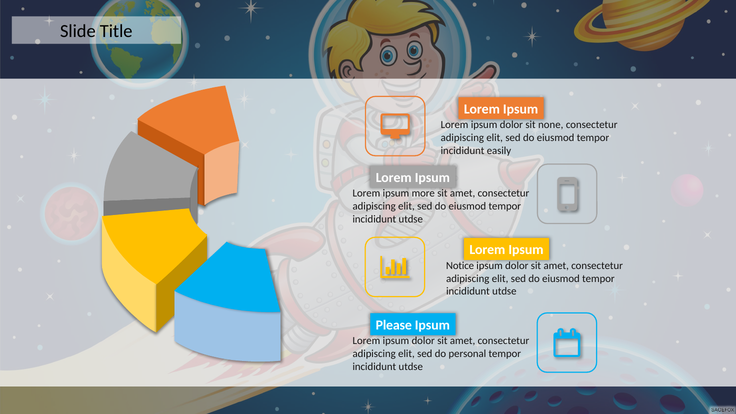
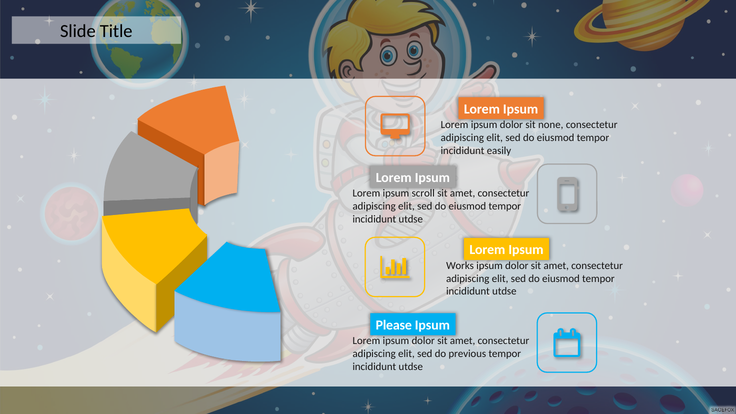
more: more -> scroll
Notice: Notice -> Works
personal: personal -> previous
